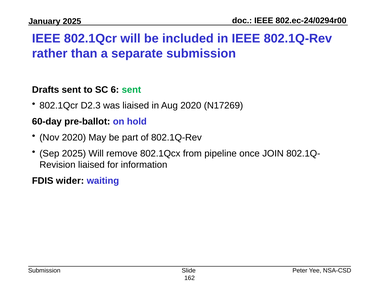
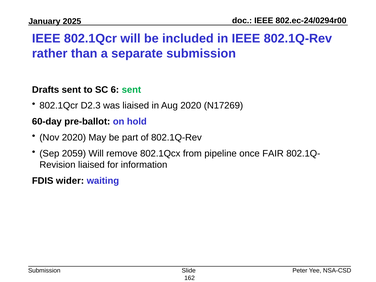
Sep 2025: 2025 -> 2059
JOIN: JOIN -> FAIR
